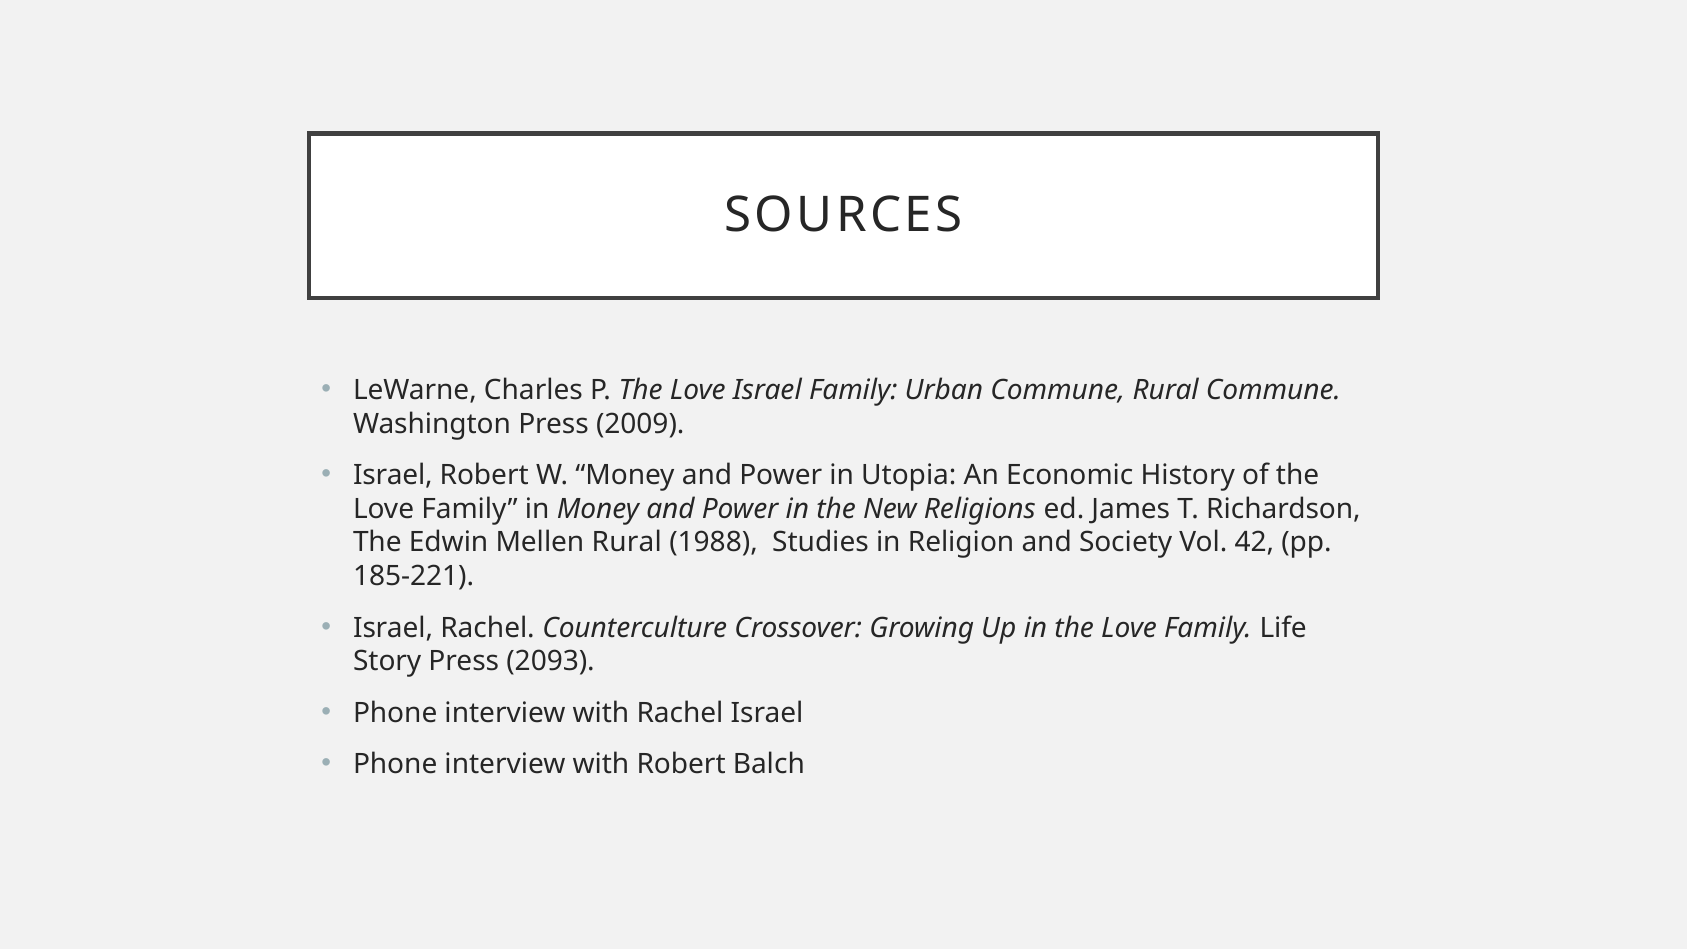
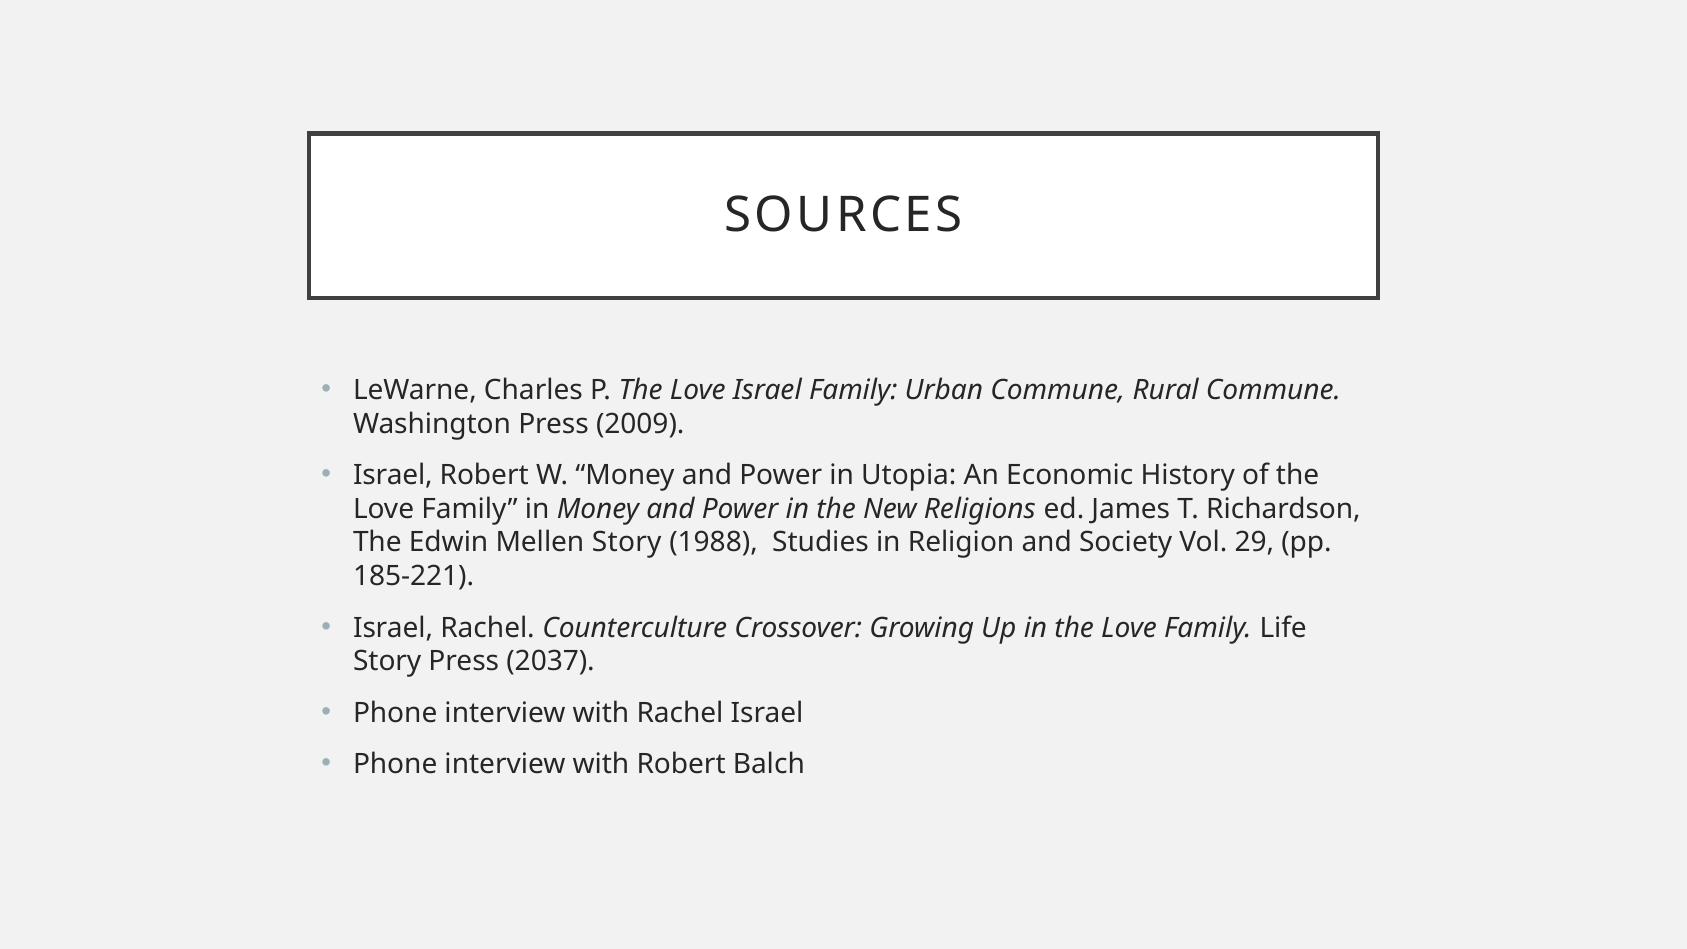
Mellen Rural: Rural -> Story
42: 42 -> 29
2093: 2093 -> 2037
